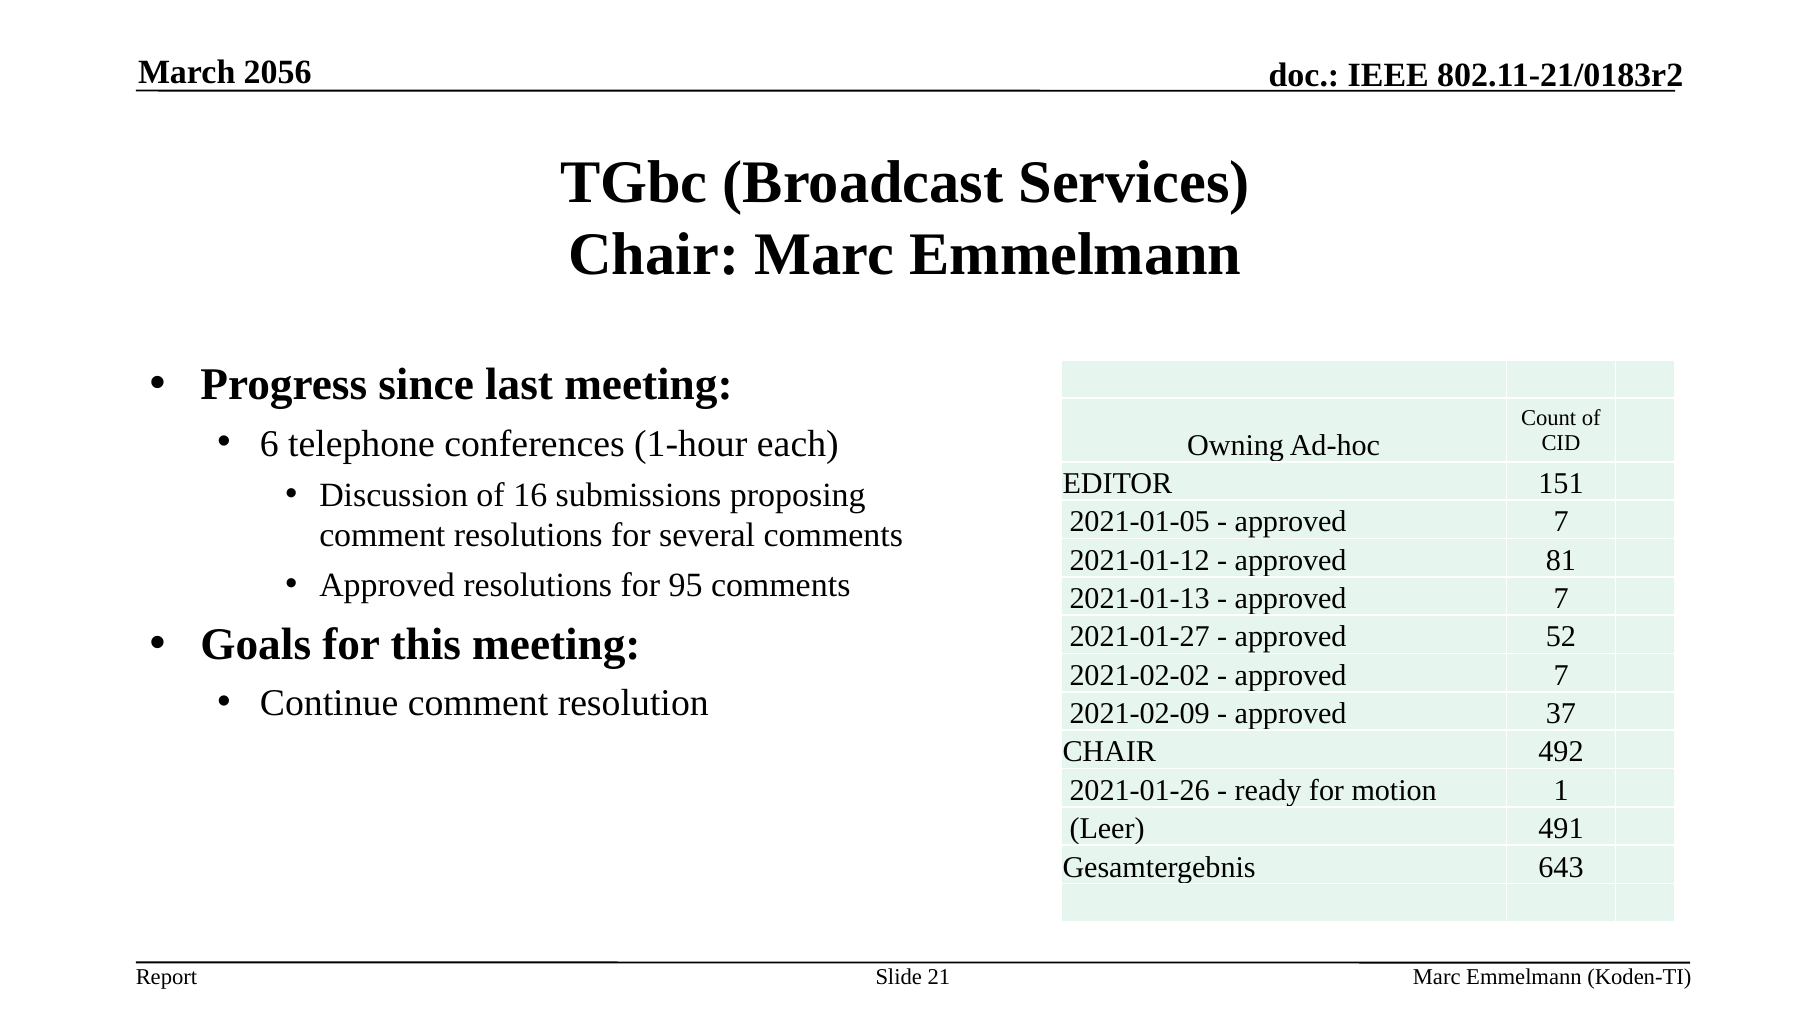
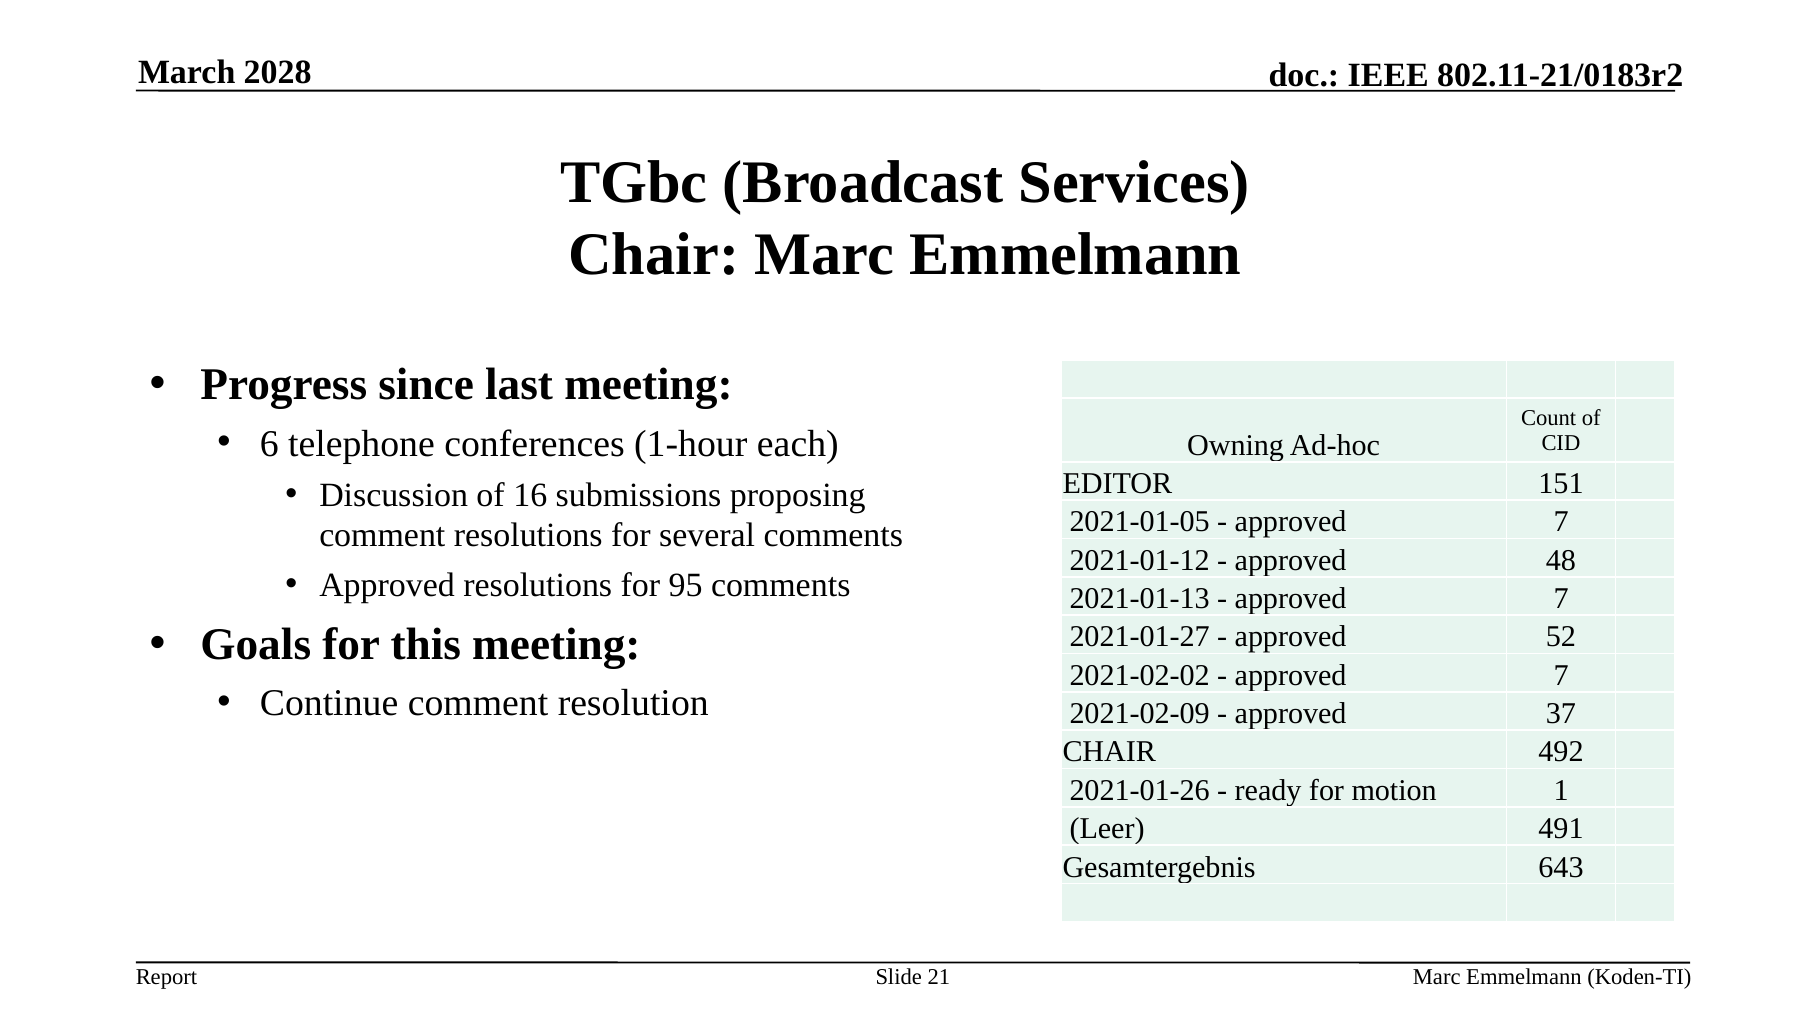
2056: 2056 -> 2028
81: 81 -> 48
